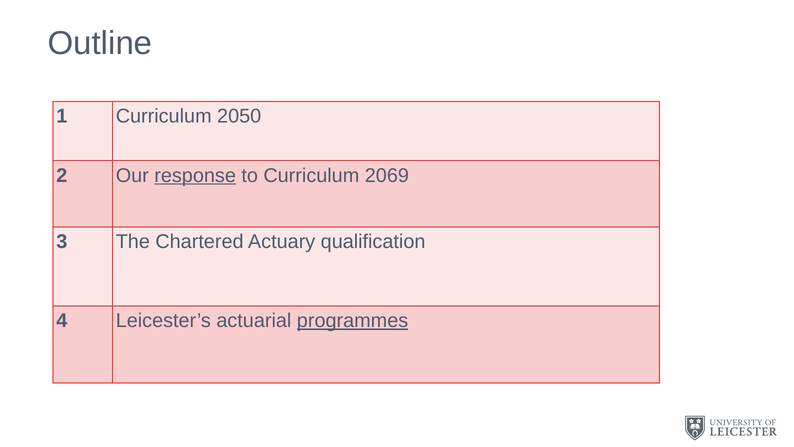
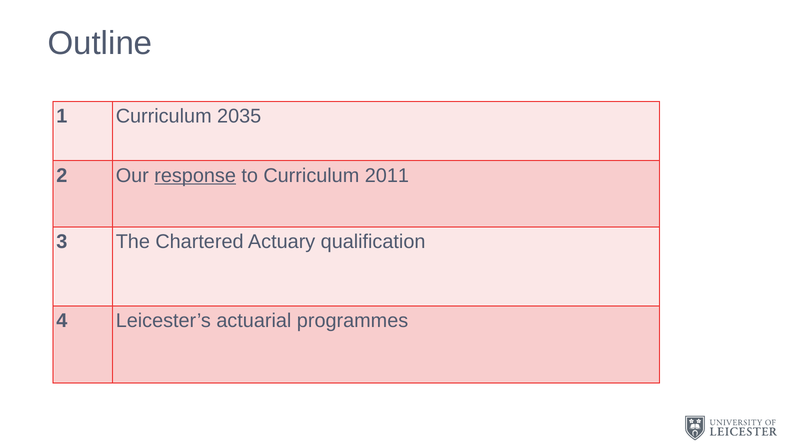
2050: 2050 -> 2035
2069: 2069 -> 2011
programmes underline: present -> none
